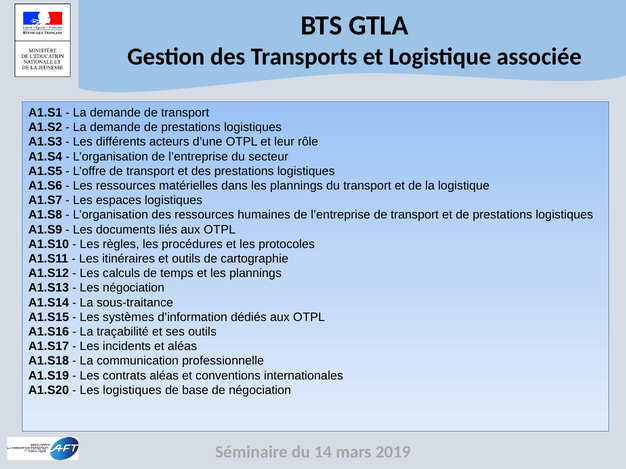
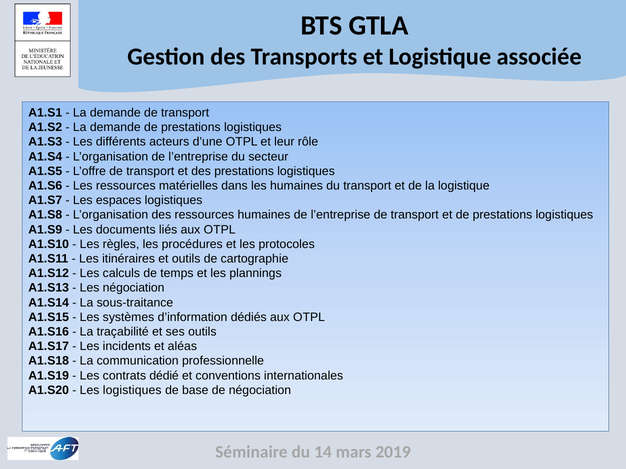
dans les plannings: plannings -> humaines
contrats aléas: aléas -> dédié
